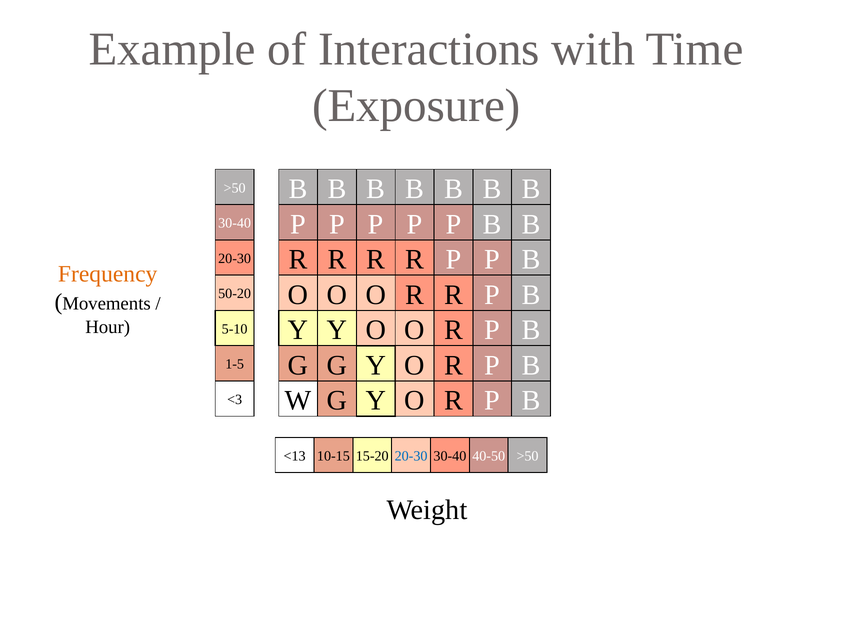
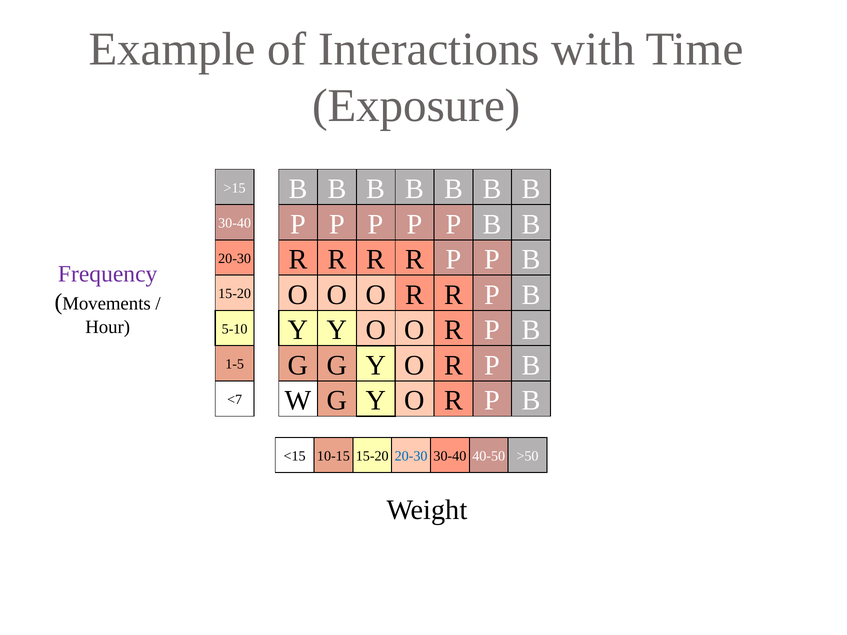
>50 at (235, 188): >50 -> >15
Frequency colour: orange -> purple
50-20 at (235, 294): 50-20 -> 15-20
<3: <3 -> <7
<13: <13 -> <15
